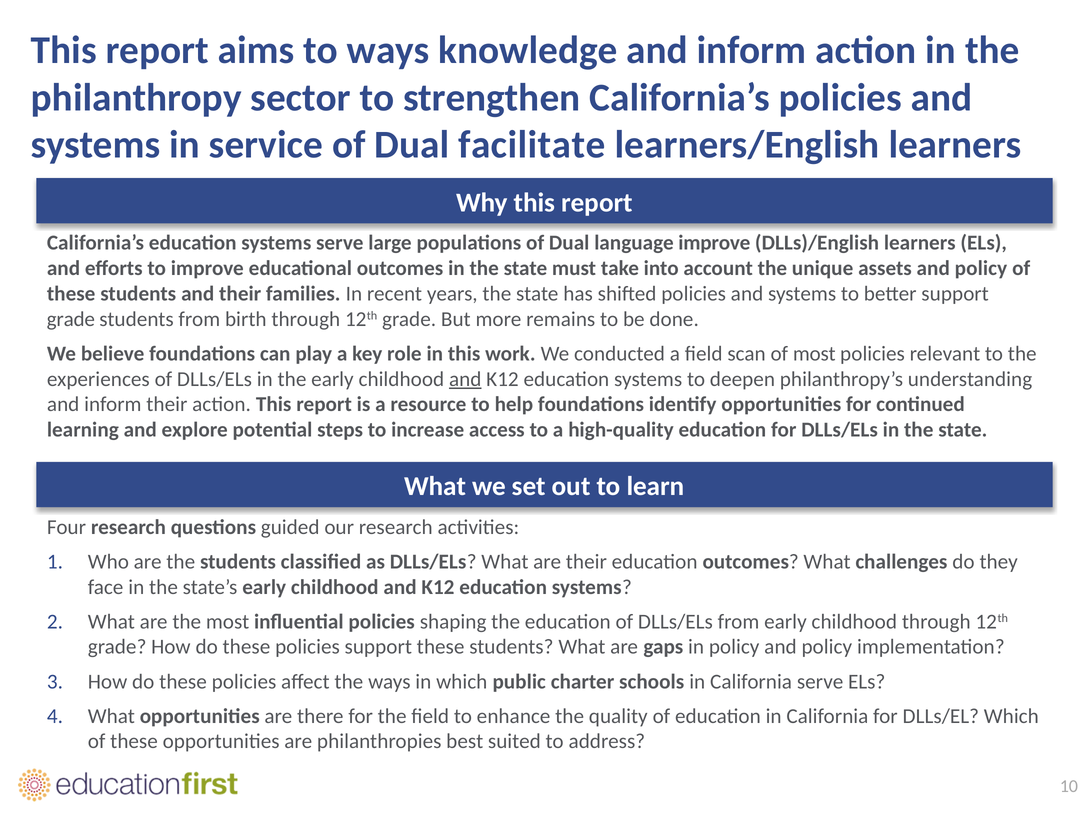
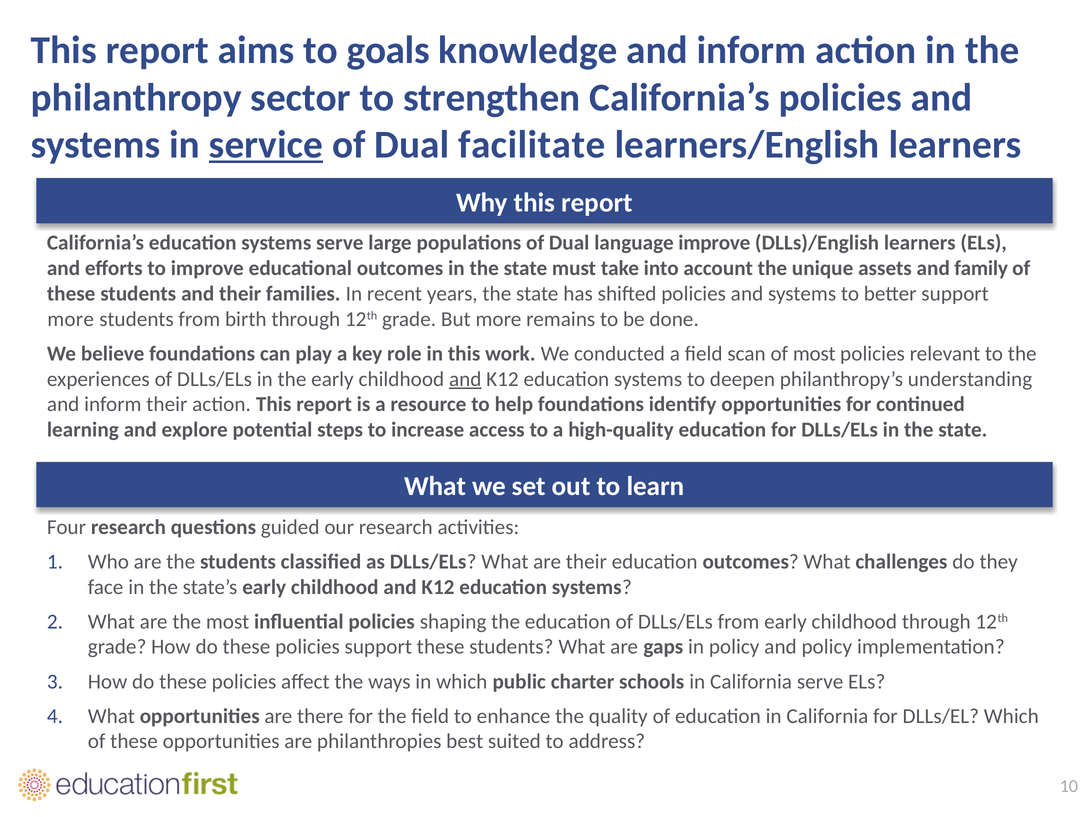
to ways: ways -> goals
service underline: none -> present
assets and policy: policy -> family
grade at (71, 319): grade -> more
